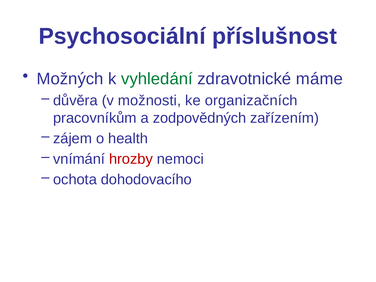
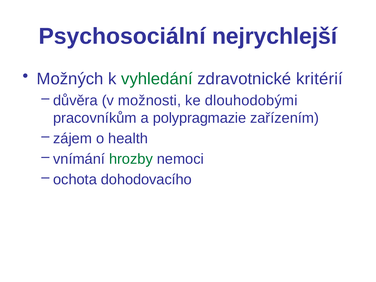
příslušnost: příslušnost -> nejrychlejší
máme: máme -> kritérií
organizačních: organizačních -> dlouhodobými
zodpovědných: zodpovědných -> polypragmazie
hrozby colour: red -> green
